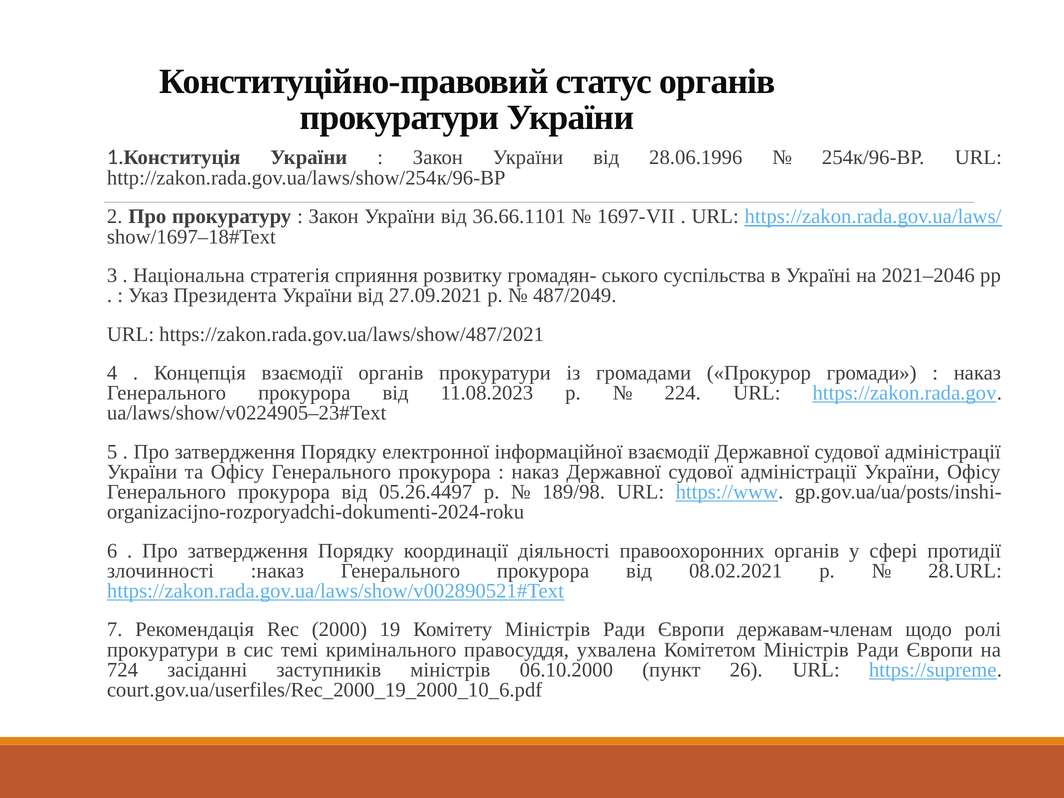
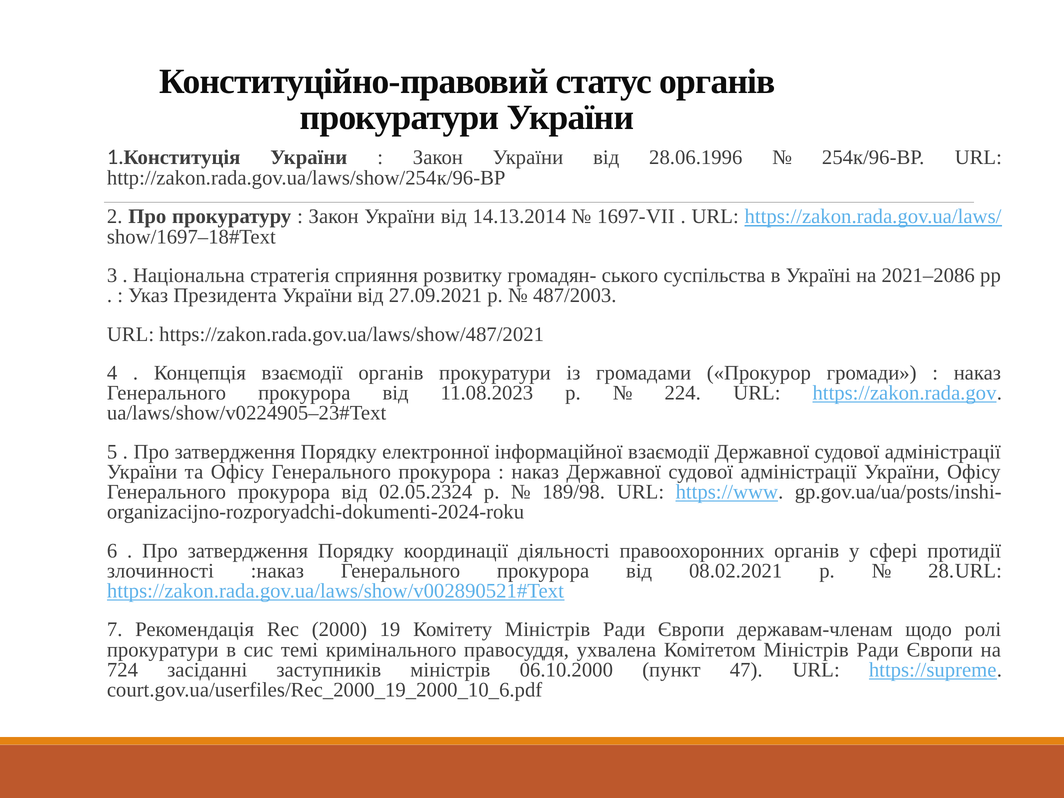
36.66.1101: 36.66.1101 -> 14.13.2014
2021–2046: 2021–2046 -> 2021–2086
487/2049: 487/2049 -> 487/2003
05.26.4497: 05.26.4497 -> 02.05.2324
26: 26 -> 47
